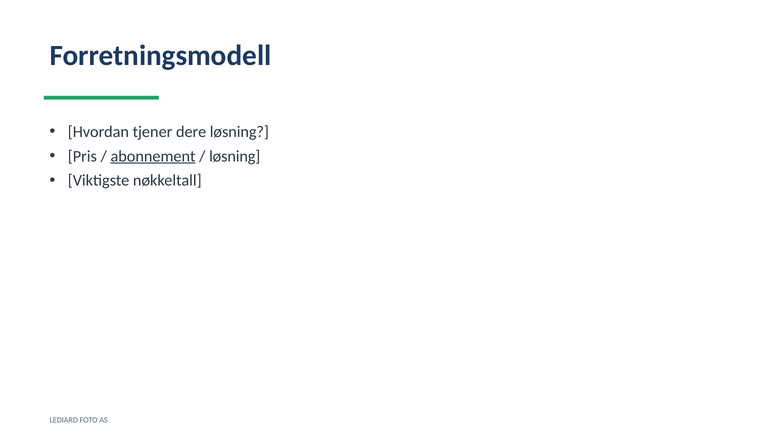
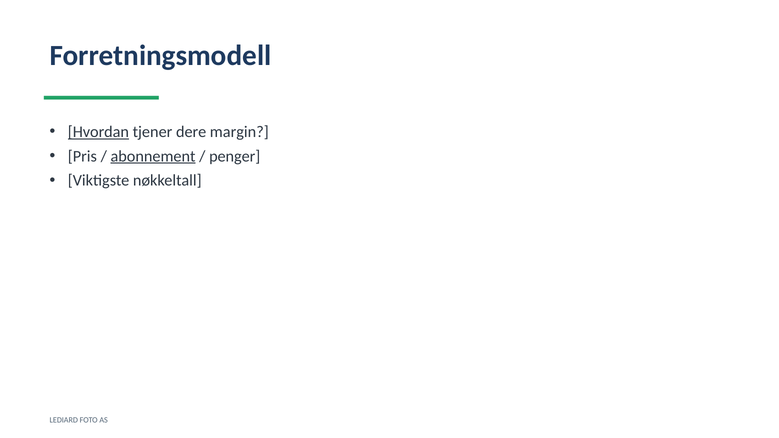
Hvordan underline: none -> present
dere løsning: løsning -> margin
løsning at (235, 156): løsning -> penger
